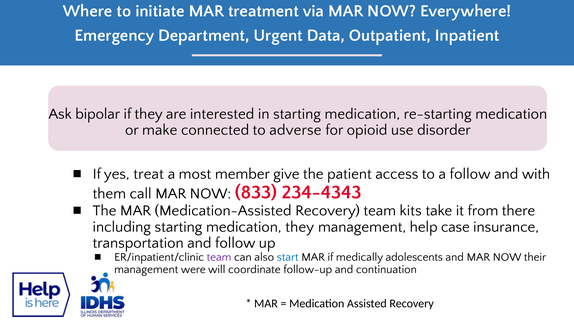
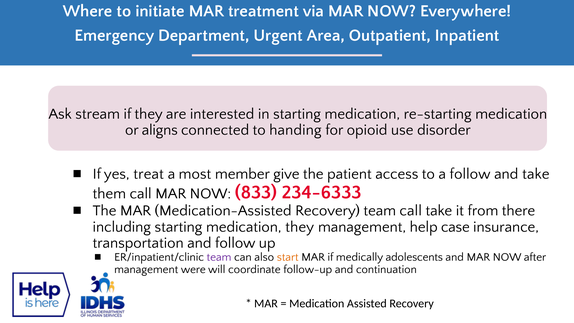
Data: Data -> Area
bipolar: bipolar -> stream
make: make -> aligns
adverse: adverse -> handing
and with: with -> take
234-4343: 234-4343 -> 234-6333
team kits: kits -> call
start colour: blue -> orange
their: their -> after
